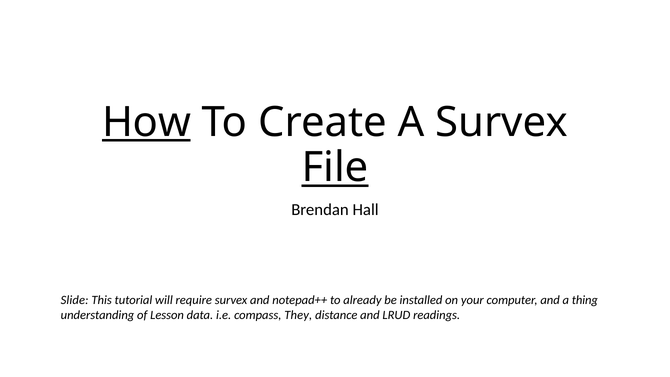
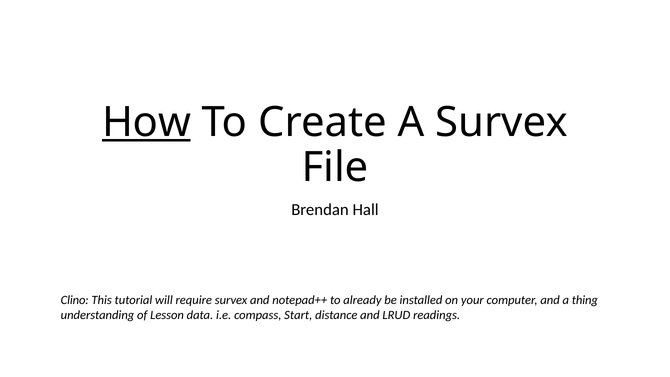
File underline: present -> none
Slide: Slide -> Clino
They: They -> Start
